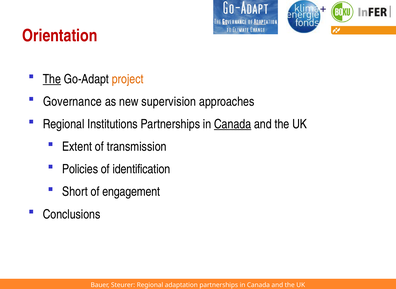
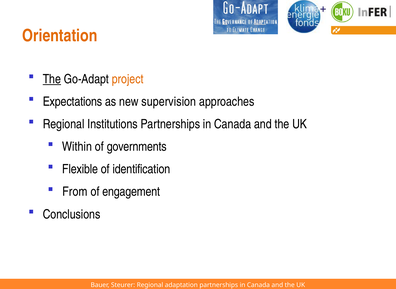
Orientation colour: red -> orange
Governance: Governance -> Expectations
Canada at (233, 124) underline: present -> none
Extent: Extent -> Within
transmission: transmission -> governments
Policies: Policies -> Flexible
Short: Short -> From
